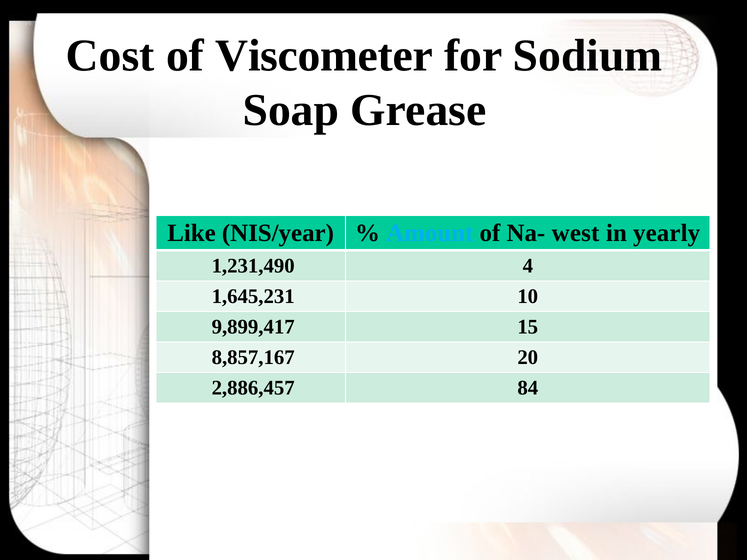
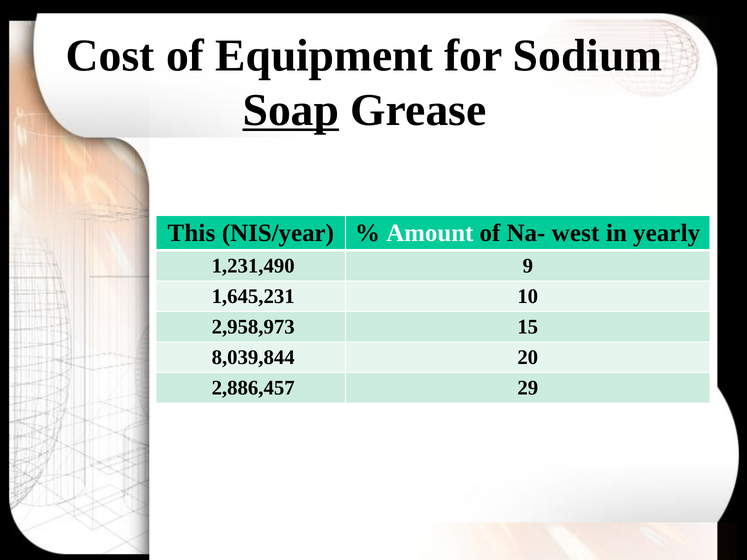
Viscometer: Viscometer -> Equipment
Soap underline: none -> present
Like: Like -> This
Amount colour: light blue -> white
4: 4 -> 9
9,899,417: 9,899,417 -> 2,958,973
8,857,167: 8,857,167 -> 8,039,844
84: 84 -> 29
